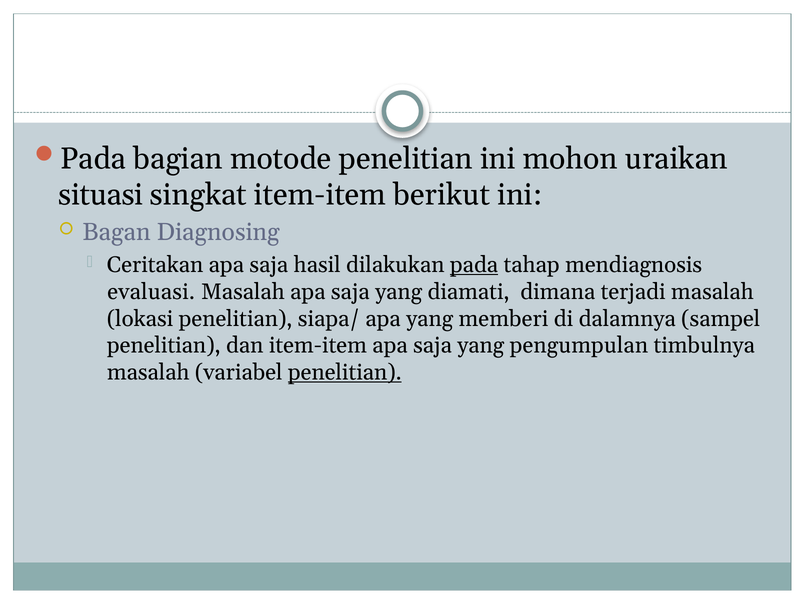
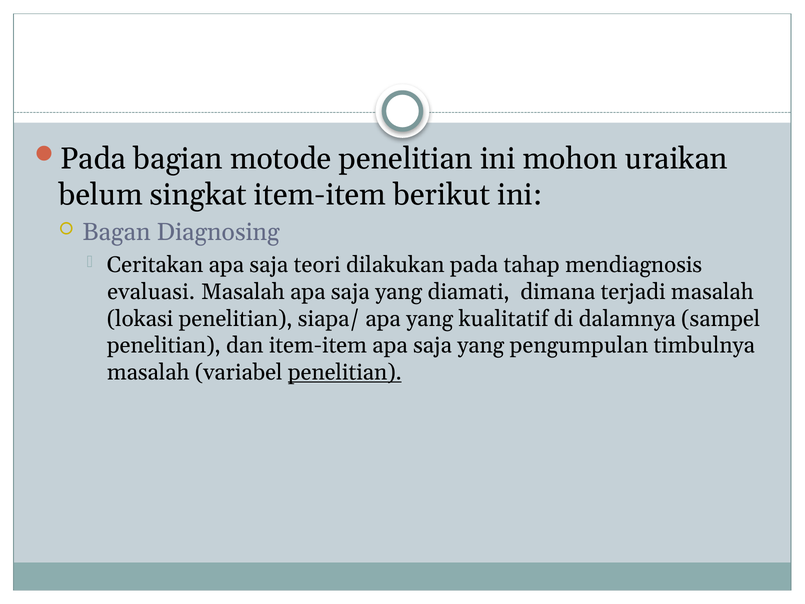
situasi: situasi -> belum
hasil: hasil -> teori
pada at (474, 265) underline: present -> none
memberi: memberi -> kualitatif
